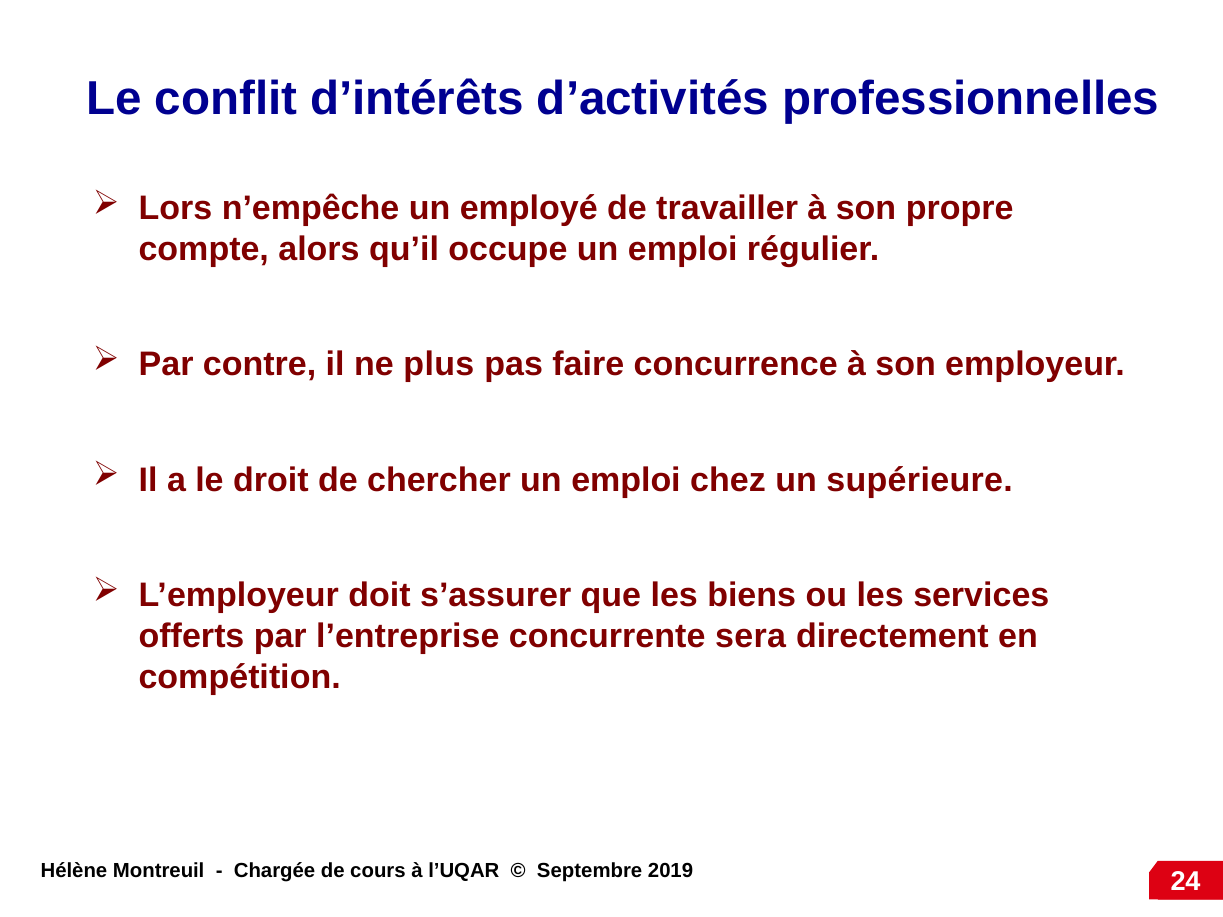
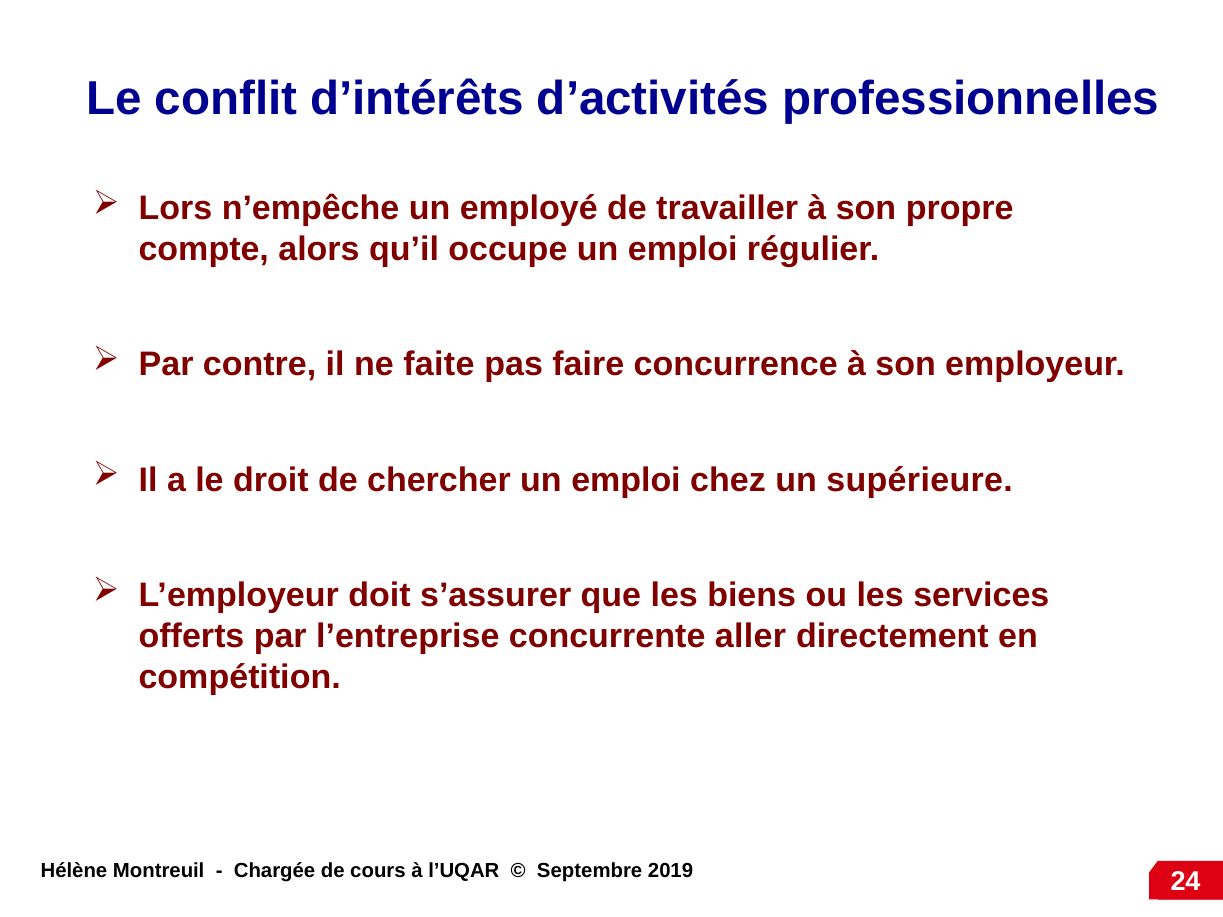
plus: plus -> faite
sera: sera -> aller
